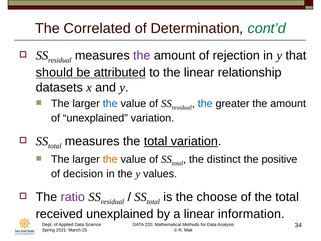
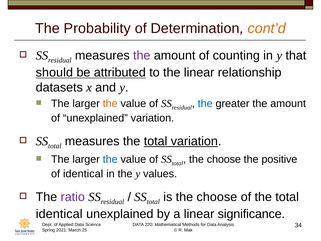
Correlated: Correlated -> Probability
cont’d colour: green -> orange
rejection: rejection -> counting
the at (110, 103) colour: blue -> orange
the at (110, 159) colour: orange -> blue
distinct at (224, 159): distinct -> choose
of decision: decision -> identical
received at (59, 214): received -> identical
information: information -> significance
